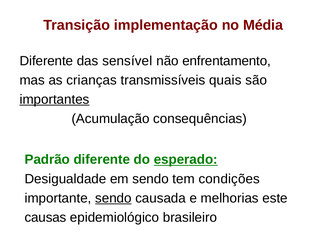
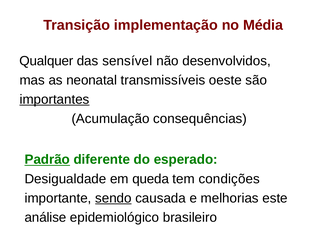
Diferente at (46, 61): Diferente -> Qualquer
enfrentamento: enfrentamento -> desenvolvidos
crianças: crianças -> neonatal
quais: quais -> oeste
Padrão underline: none -> present
esperado underline: present -> none
em sendo: sendo -> queda
causas: causas -> análise
